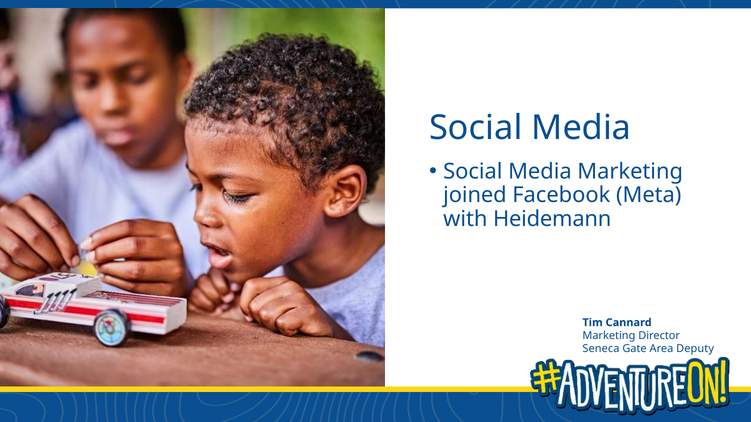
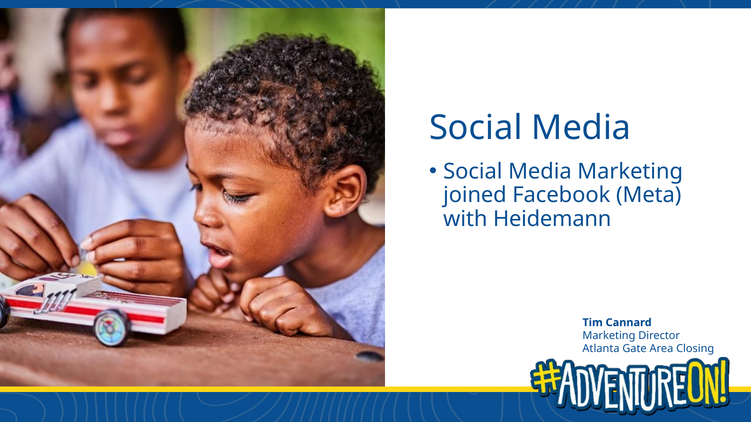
Seneca: Seneca -> Atlanta
Deputy: Deputy -> Closing
